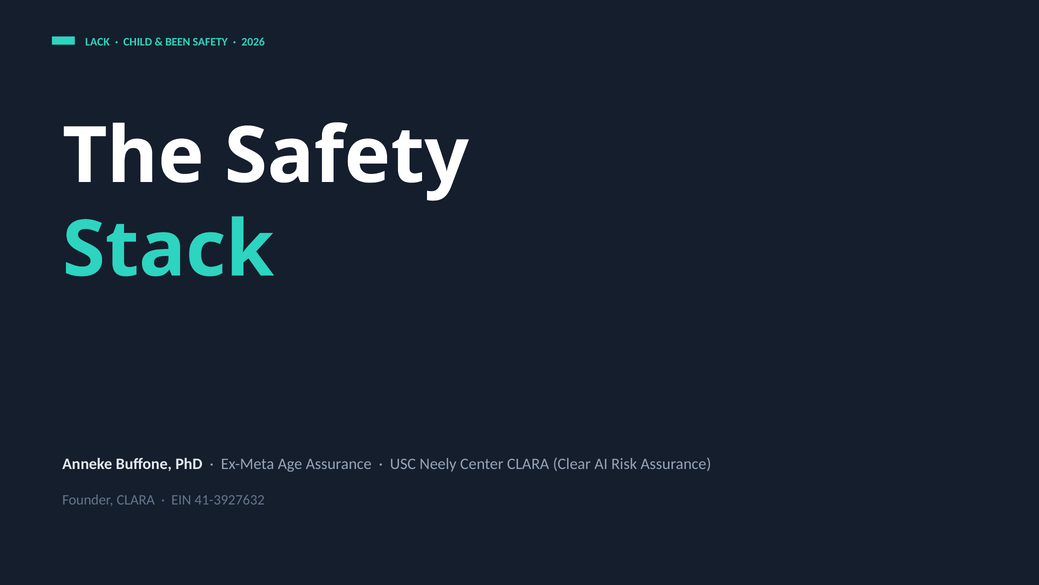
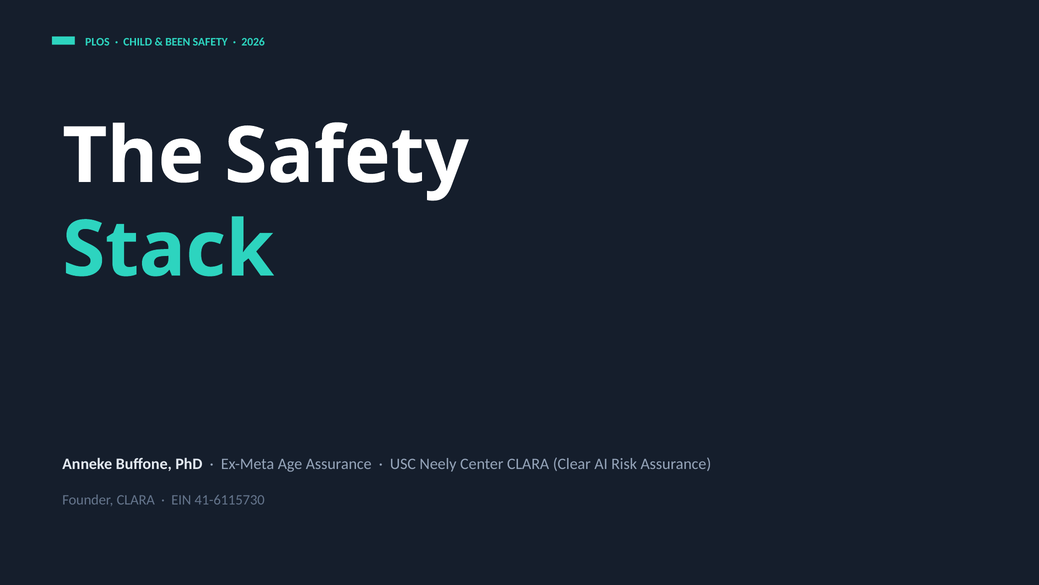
LACK: LACK -> PLOS
41-3927632: 41-3927632 -> 41-6115730
